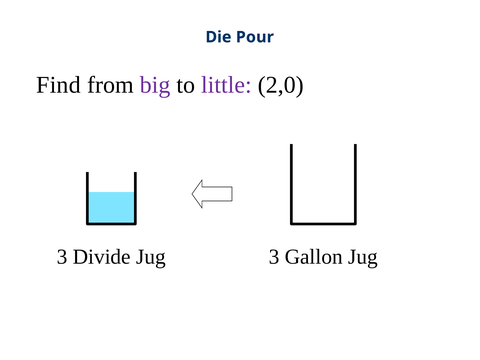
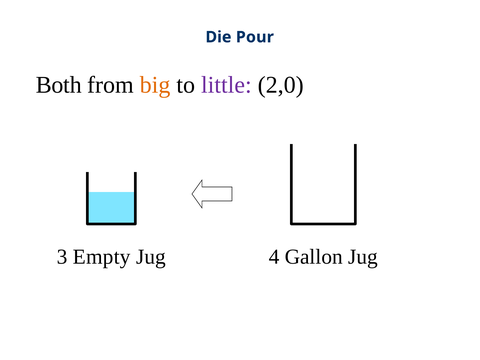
Find: Find -> Both
big colour: purple -> orange
Divide: Divide -> Empty
Jug 3: 3 -> 4
